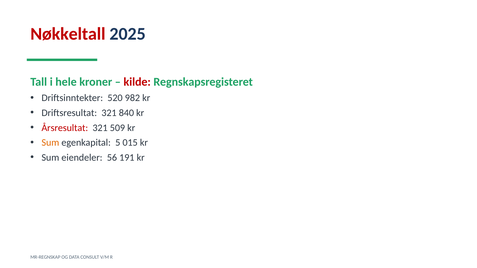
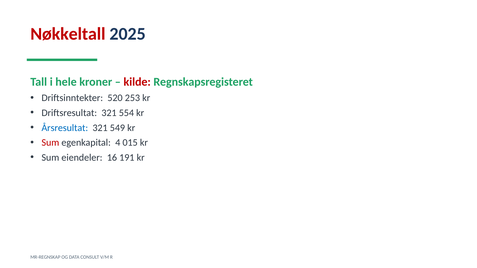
982: 982 -> 253
840: 840 -> 554
Årsresultat colour: red -> blue
509: 509 -> 549
Sum at (50, 143) colour: orange -> red
5: 5 -> 4
56: 56 -> 16
